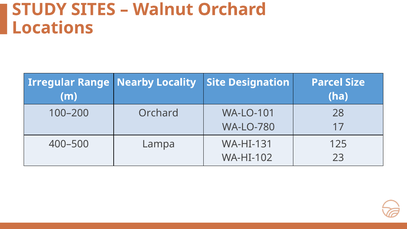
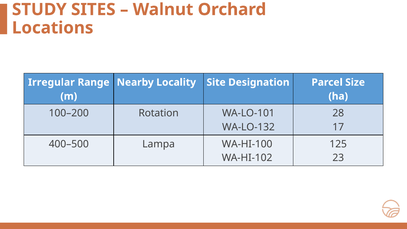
100–200 Orchard: Orchard -> Rotation
WA-LO-780: WA-LO-780 -> WA-LO-132
WA-HI-131: WA-HI-131 -> WA-HI-100
